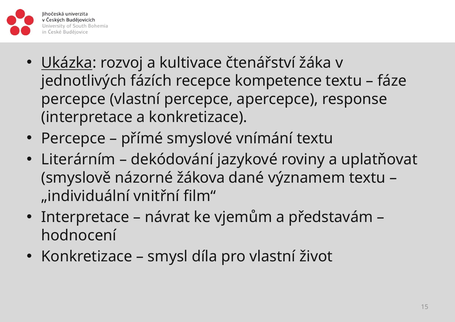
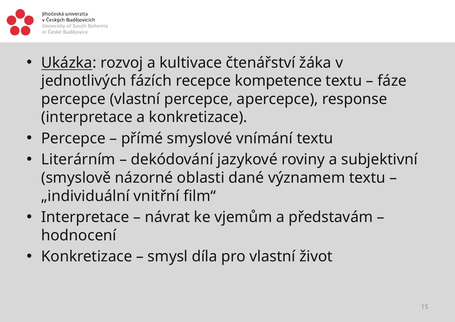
uplatňovat: uplatňovat -> subjektivní
žákova: žákova -> oblasti
